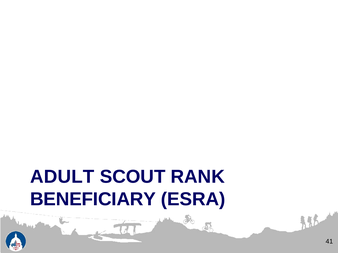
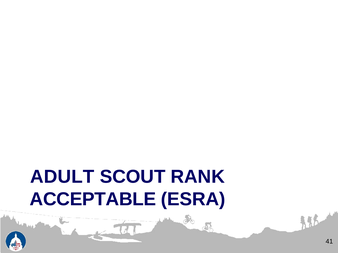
BENEFICIARY: BENEFICIARY -> ACCEPTABLE
